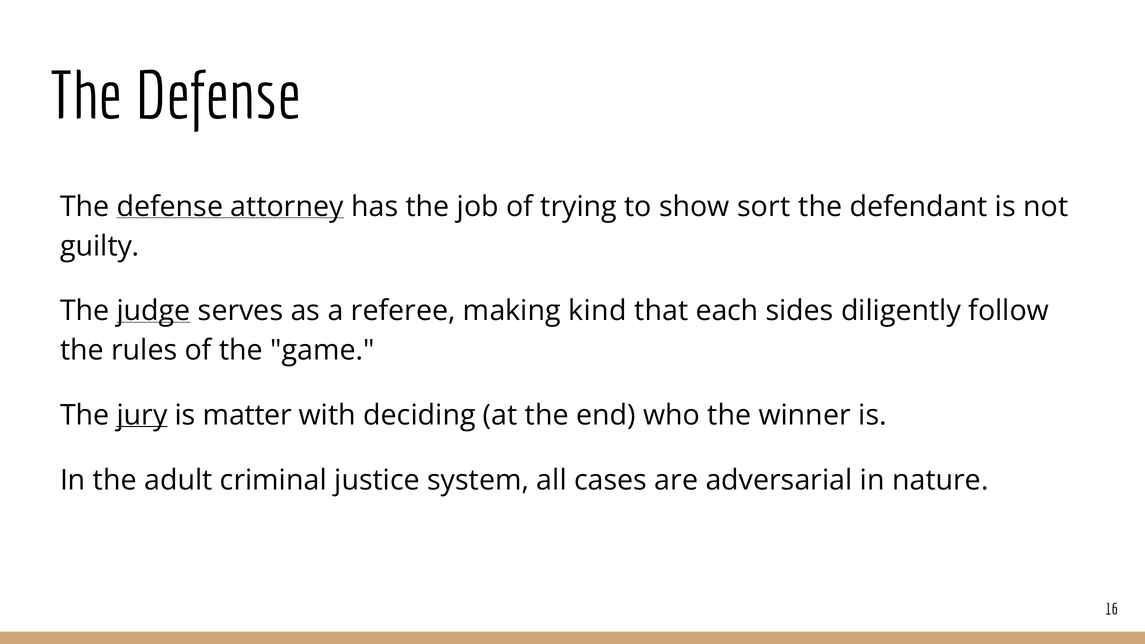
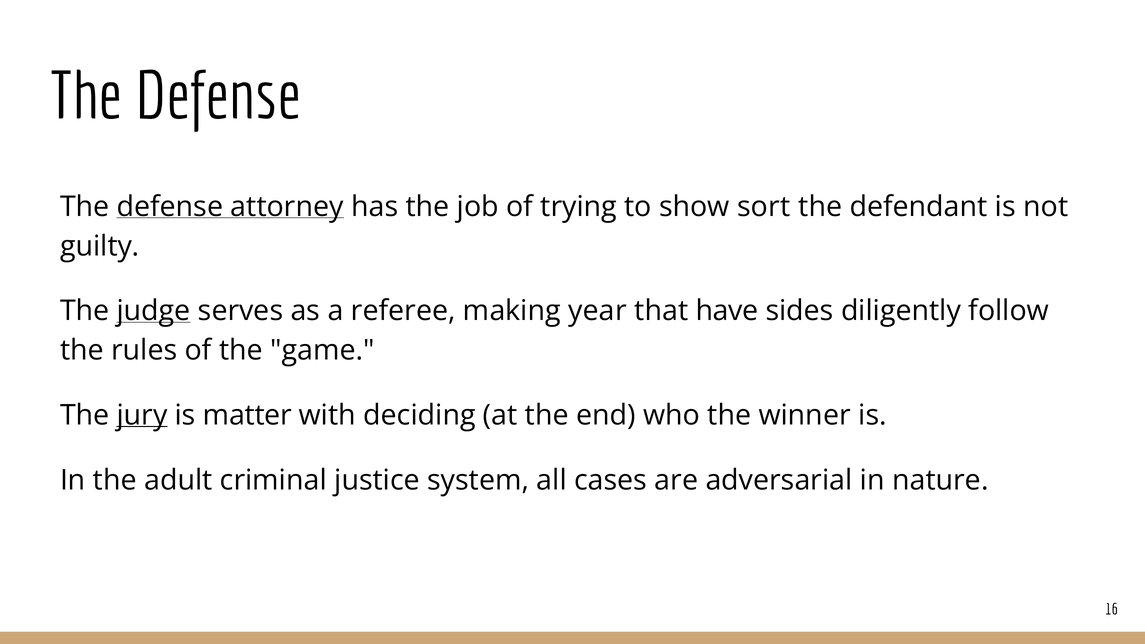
kind: kind -> year
each: each -> have
